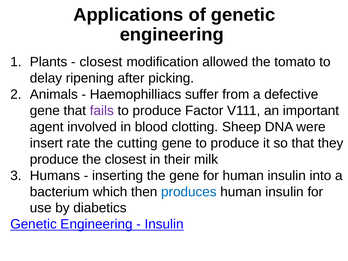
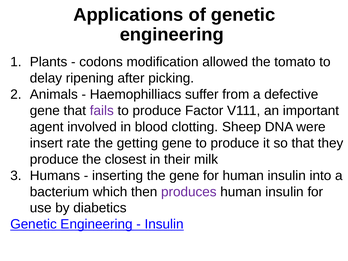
closest at (101, 62): closest -> codons
cutting: cutting -> getting
produces colour: blue -> purple
